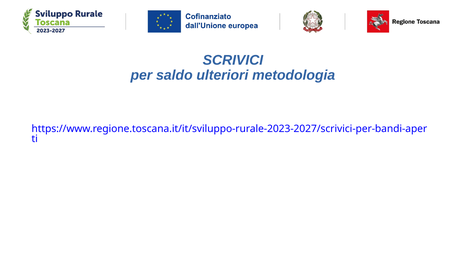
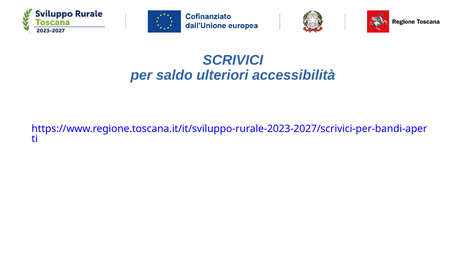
metodologia: metodologia -> accessibilità
